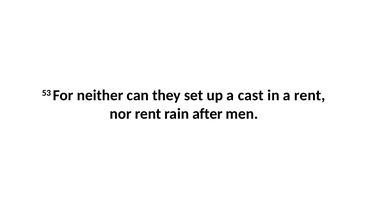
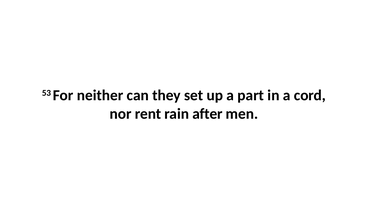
cast: cast -> part
a rent: rent -> cord
